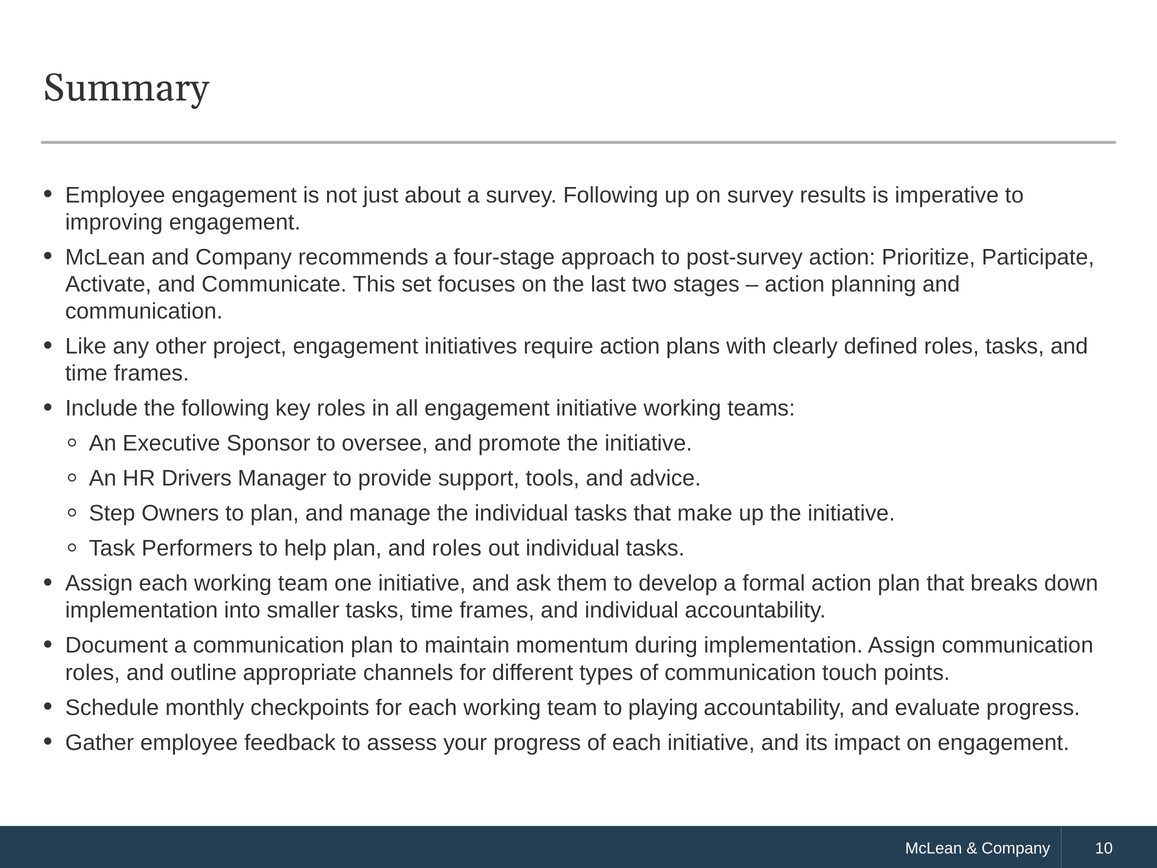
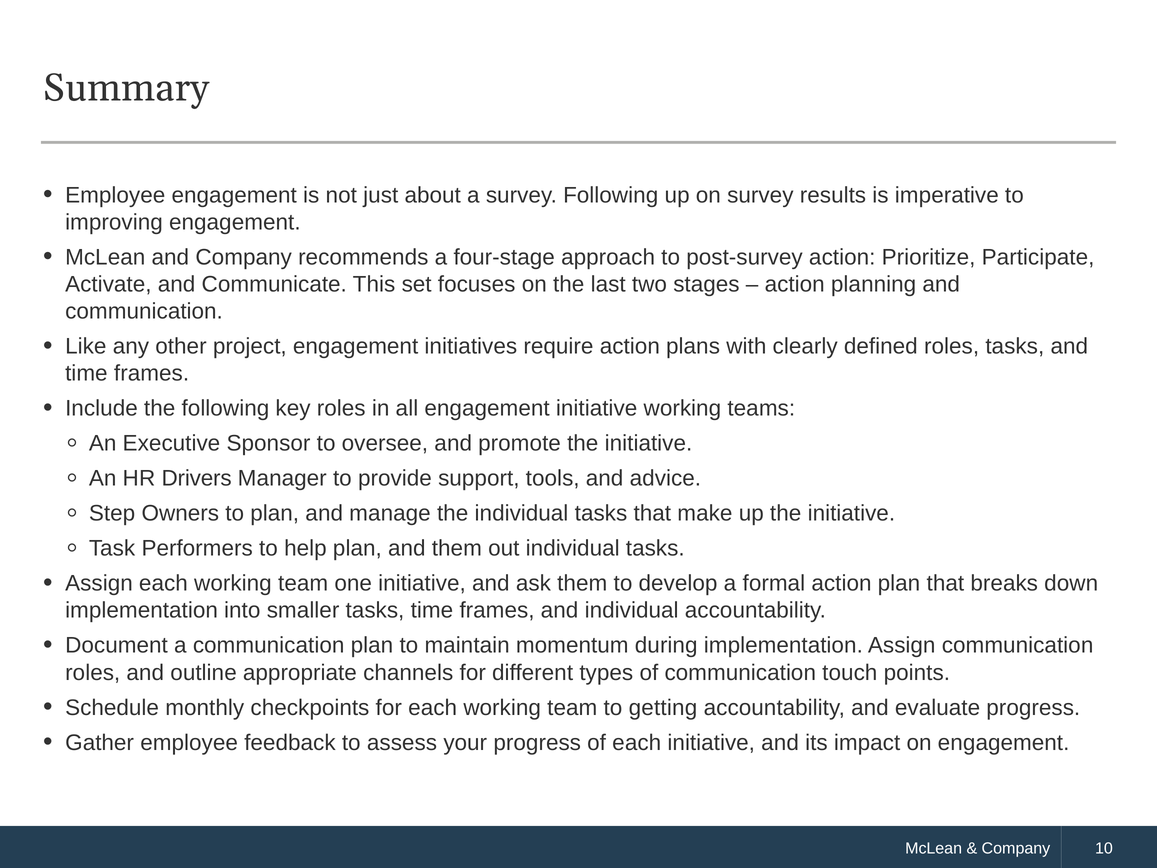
and roles: roles -> them
playing: playing -> getting
